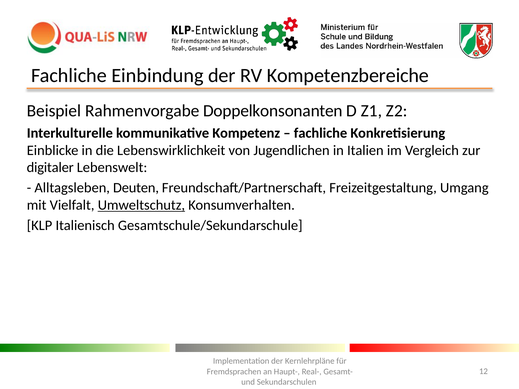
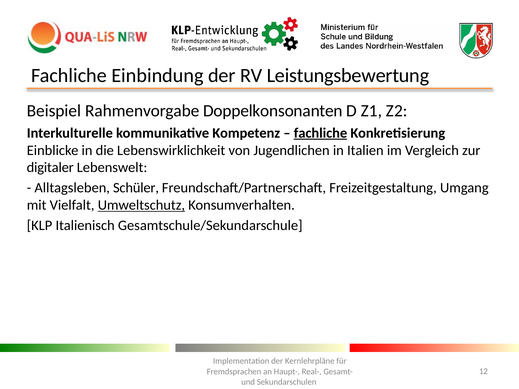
Kompetenzbereiche: Kompetenzbereiche -> Leistungsbewertung
fachliche at (320, 133) underline: none -> present
Deuten: Deuten -> Schüler
